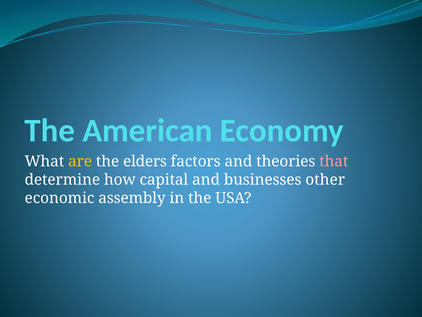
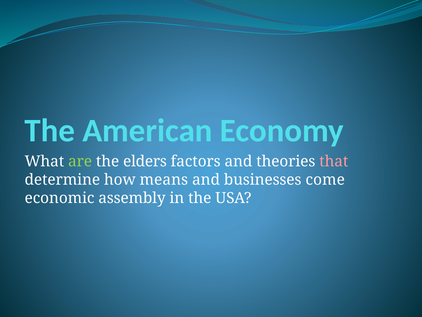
are colour: yellow -> light green
capital: capital -> means
other: other -> come
